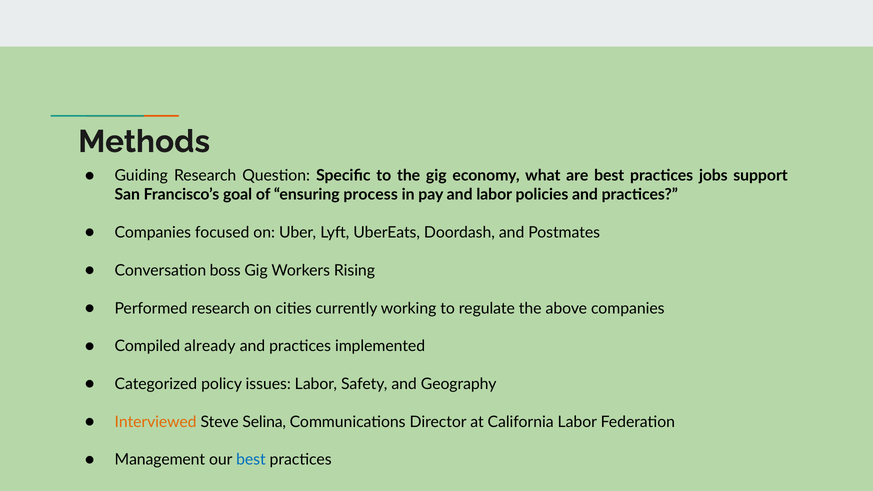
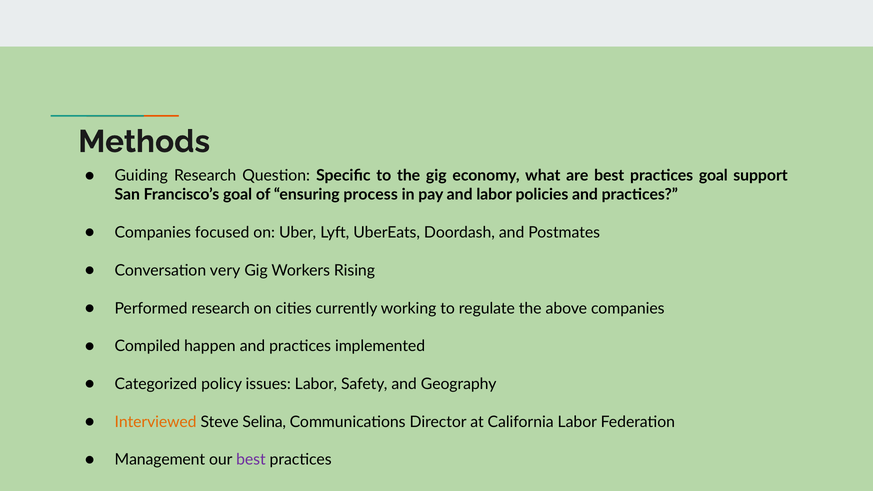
practices jobs: jobs -> goal
boss: boss -> very
already: already -> happen
best at (251, 460) colour: blue -> purple
